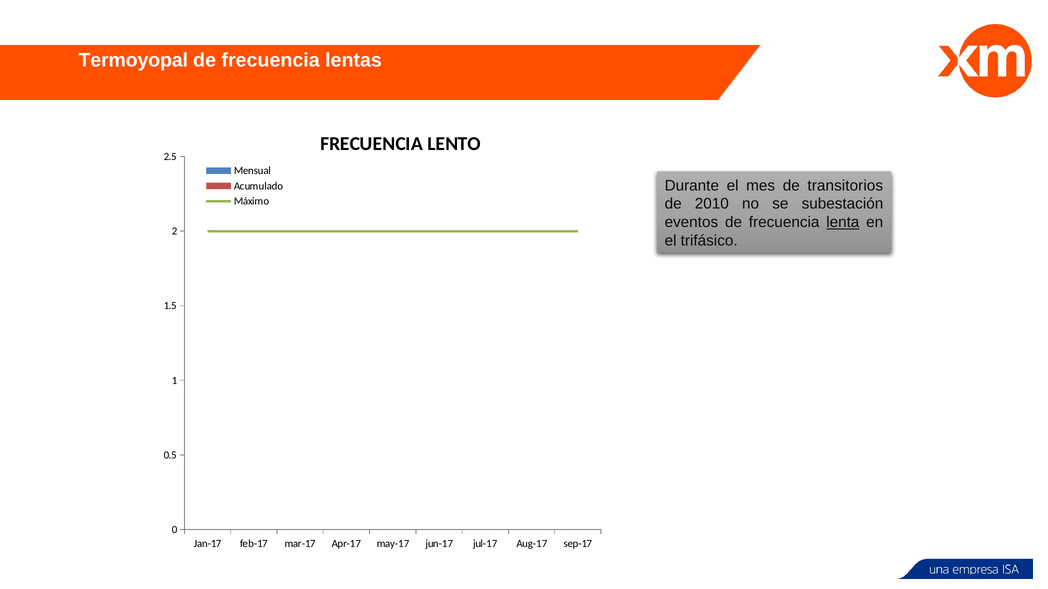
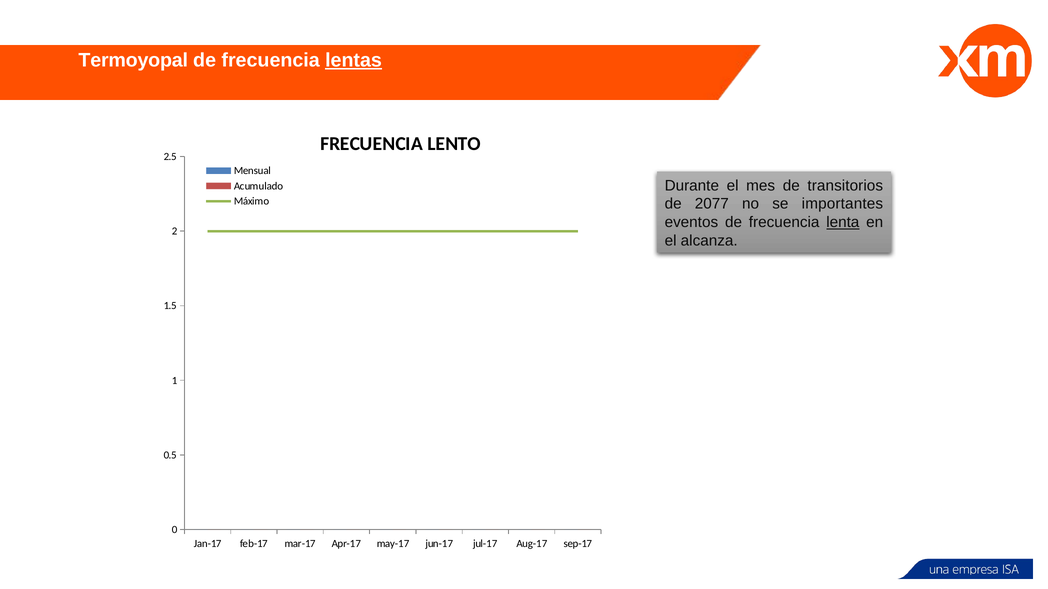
lentas underline: none -> present
2010: 2010 -> 2077
subestación: subestación -> importantes
trifásico: trifásico -> alcanza
